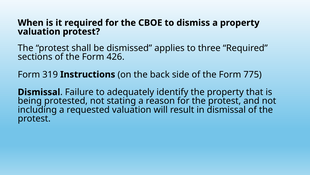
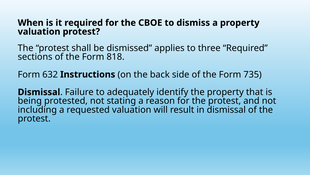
426: 426 -> 818
319: 319 -> 632
775: 775 -> 735
